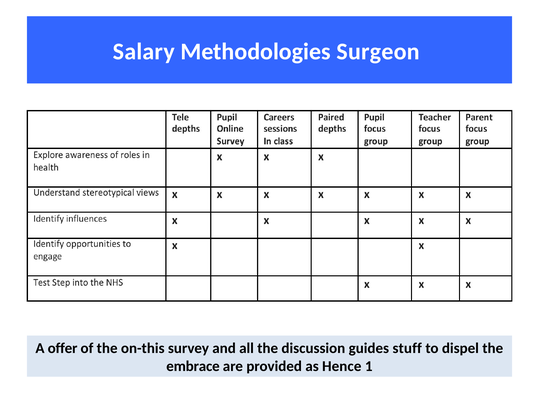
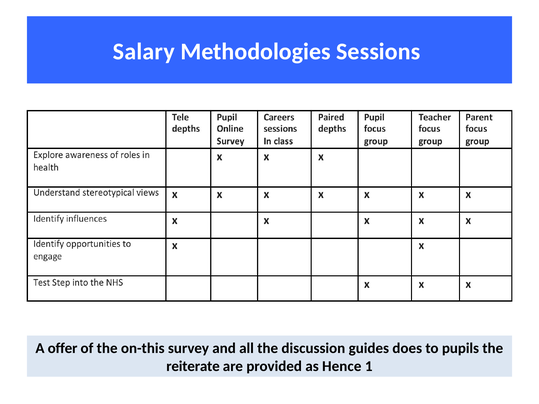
Surgeon: Surgeon -> Sessions
stuff: stuff -> does
dispel: dispel -> pupils
embrace: embrace -> reiterate
